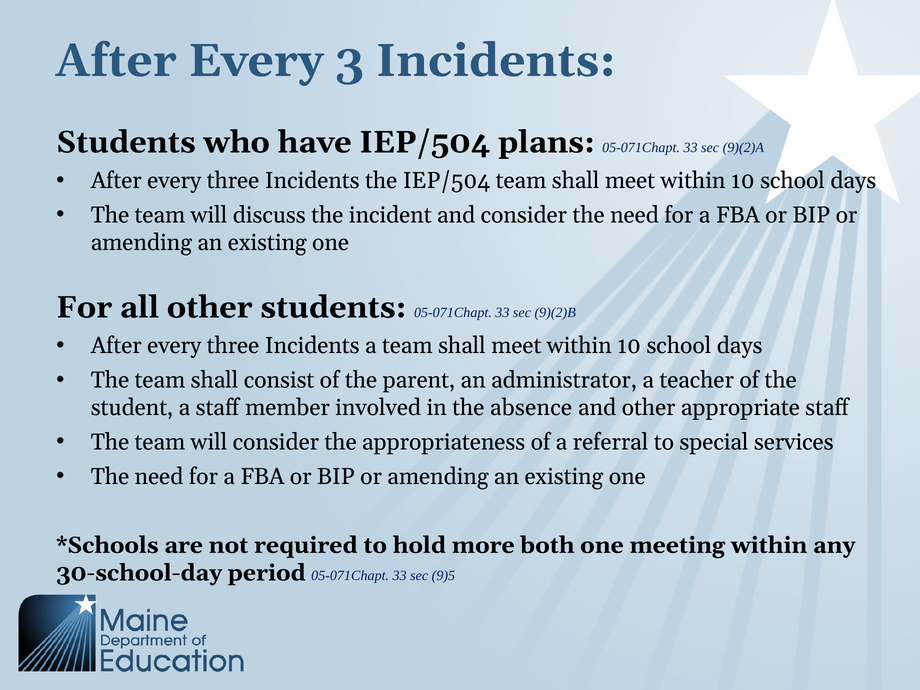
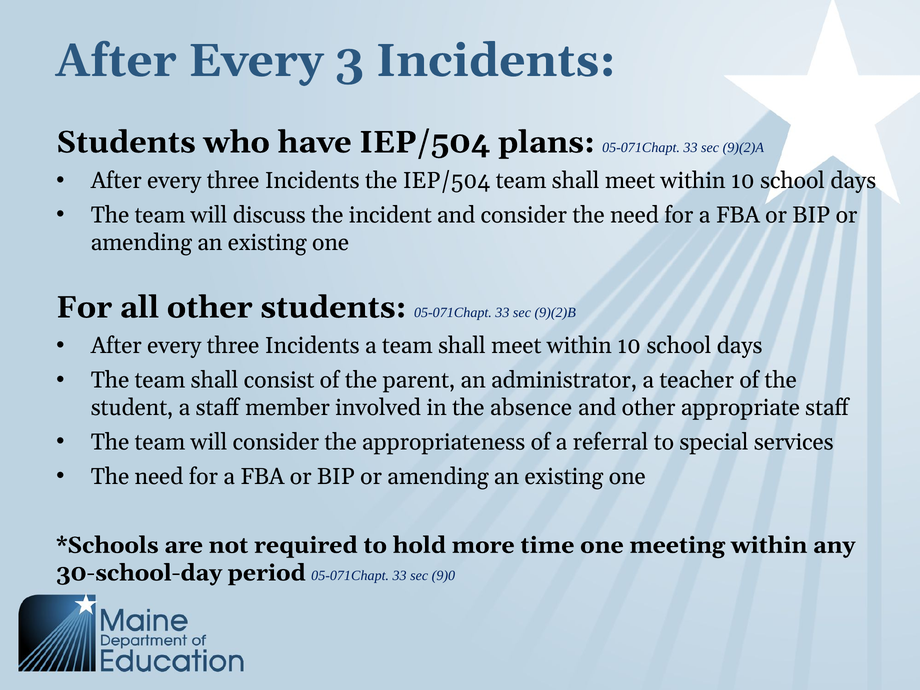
both: both -> time
9)5: 9)5 -> 9)0
